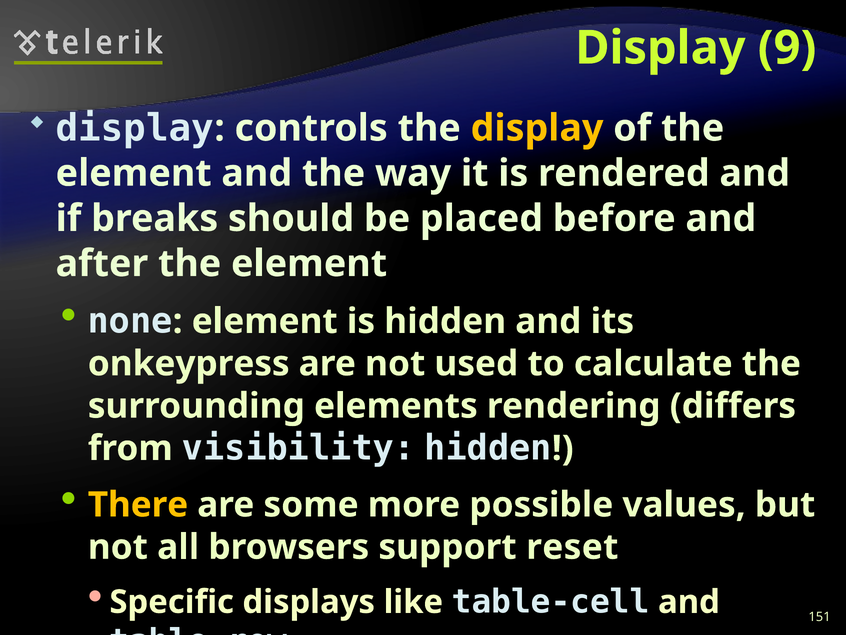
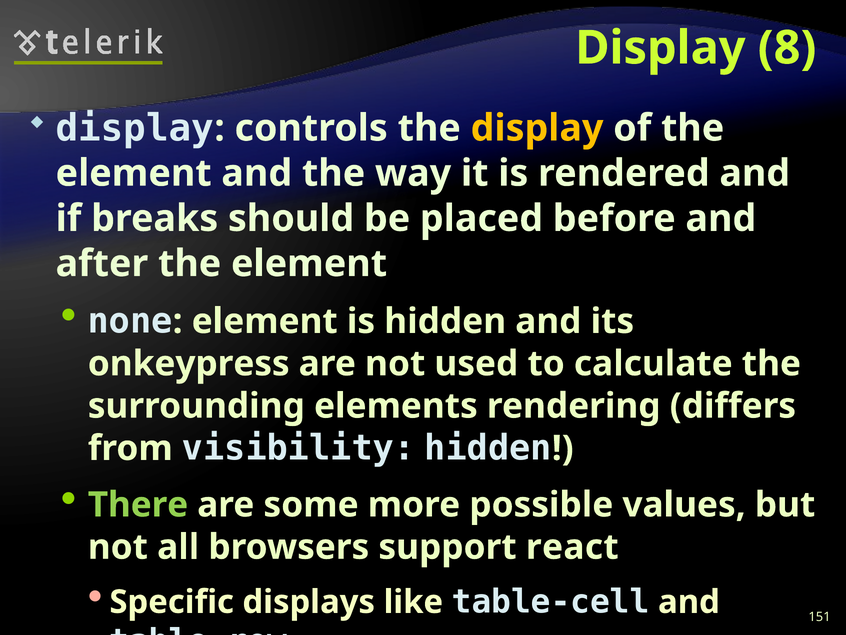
9: 9 -> 8
There colour: yellow -> light green
reset: reset -> react
